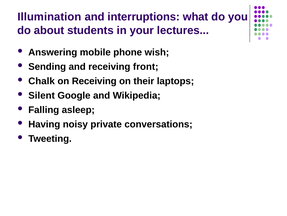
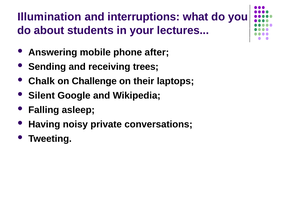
wish: wish -> after
front: front -> trees
on Receiving: Receiving -> Challenge
